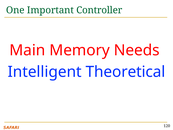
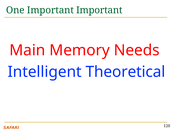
Important Controller: Controller -> Important
